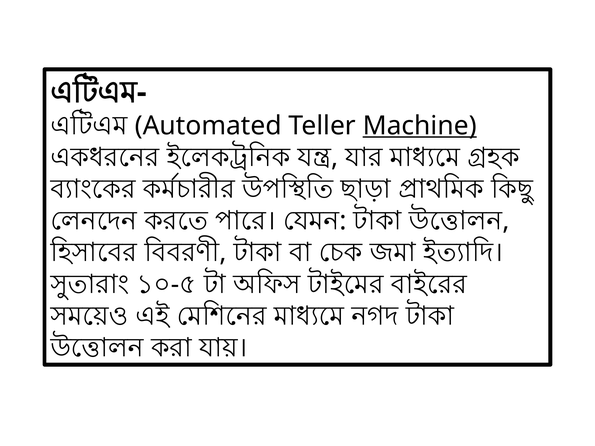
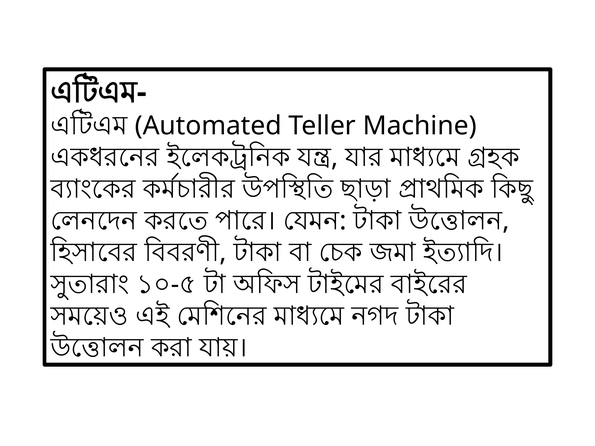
Machine underline: present -> none
